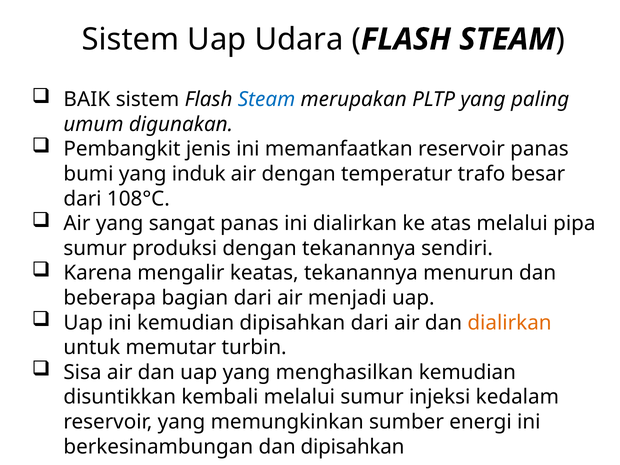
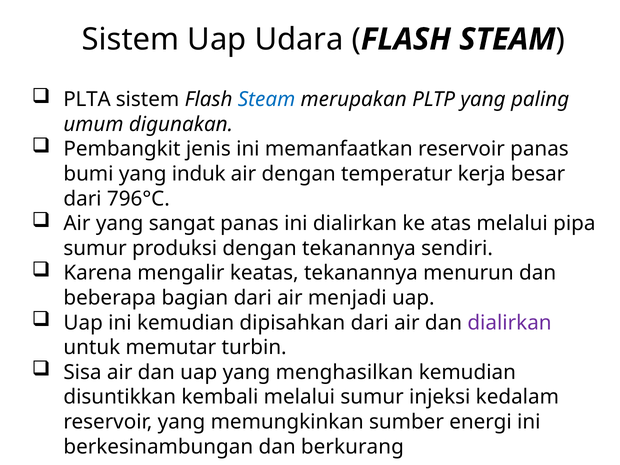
BAIK: BAIK -> PLTA
trafo: trafo -> kerja
108°C: 108°C -> 796°C
dialirkan at (510, 323) colour: orange -> purple
dan dipisahkan: dipisahkan -> berkurang
